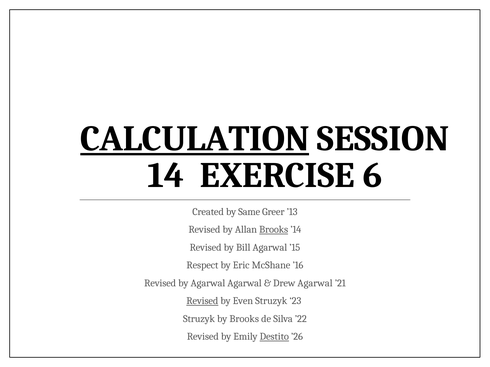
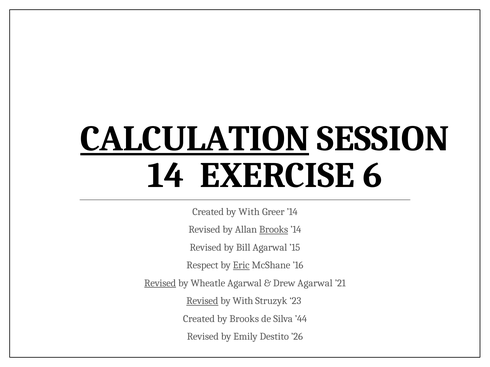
Created by Same: Same -> With
Greer ’13: ’13 -> ’14
Eric underline: none -> present
Revised at (160, 283) underline: none -> present
by Agarwal: Agarwal -> Wheatle
Even at (243, 301): Even -> With
Struzyk at (199, 319): Struzyk -> Created
’22: ’22 -> ’44
Destito underline: present -> none
